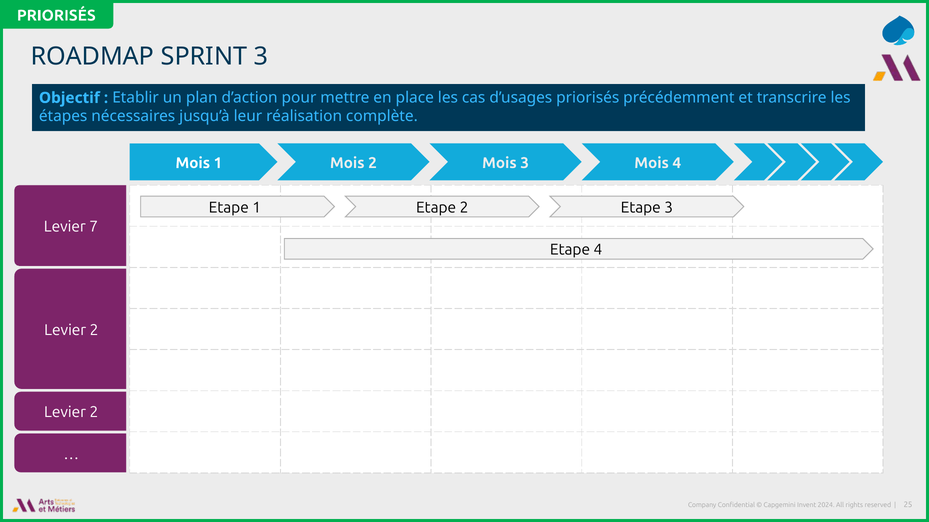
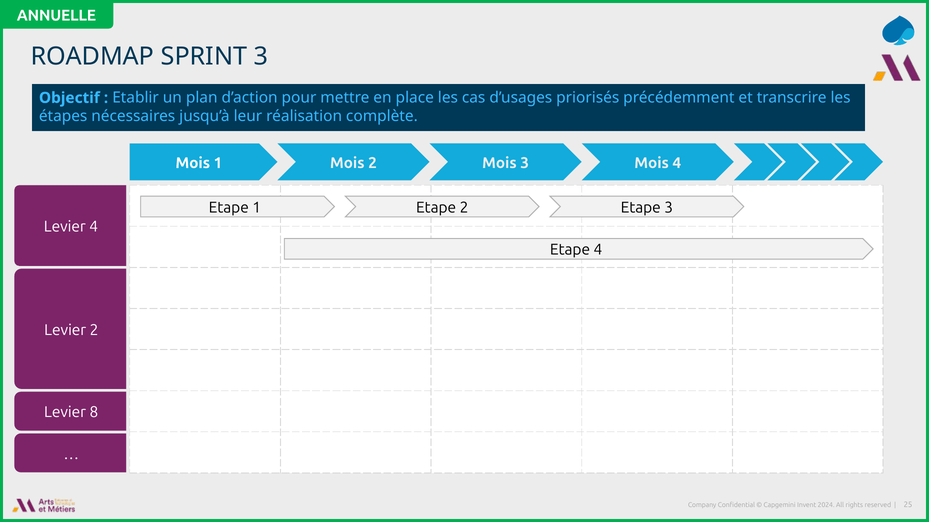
PRIORISÉS at (56, 15): PRIORISÉS -> ANNUELLE
Levier 7: 7 -> 4
2 at (94, 413): 2 -> 8
